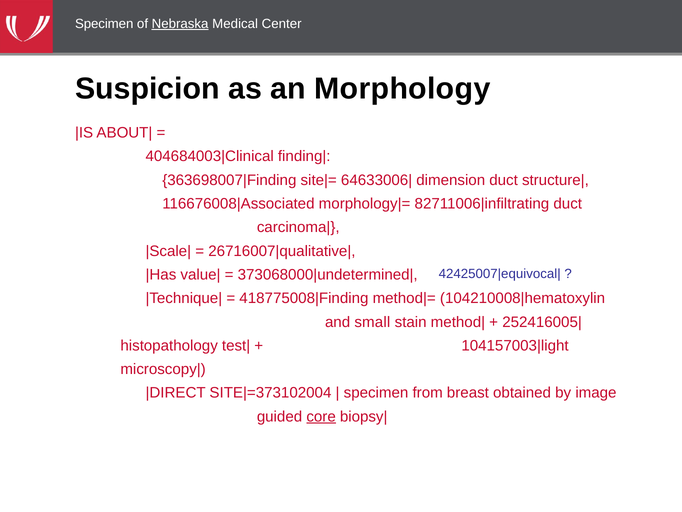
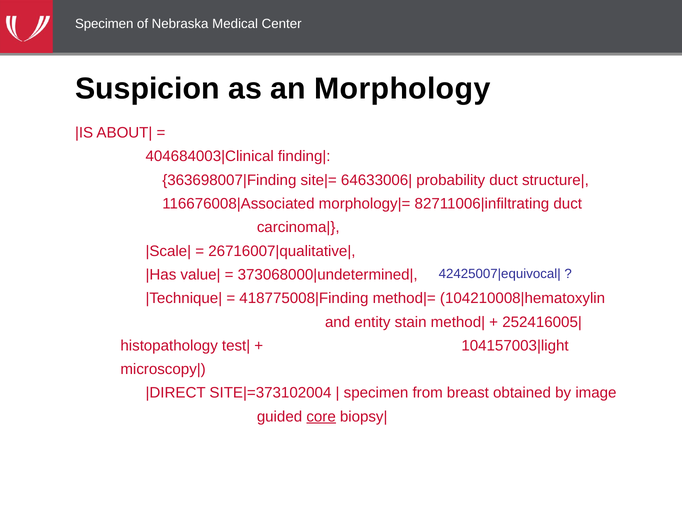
Nebraska underline: present -> none
dimension: dimension -> probability
small: small -> entity
